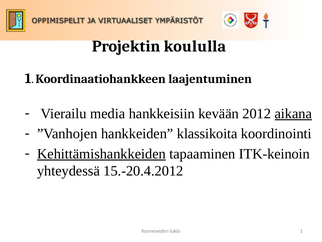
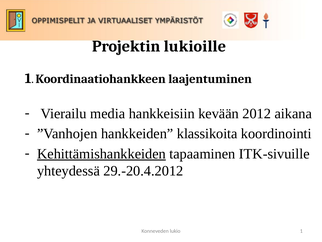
koululla: koululla -> lukioille
aikana underline: present -> none
ITK-keinoin: ITK-keinoin -> ITK-sivuille
15.-20.4.2012: 15.-20.4.2012 -> 29.-20.4.2012
